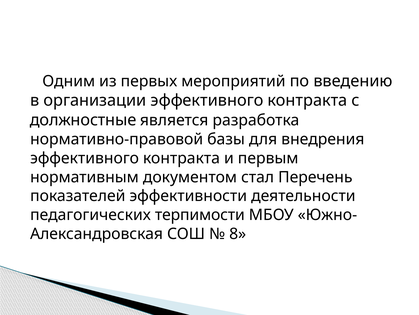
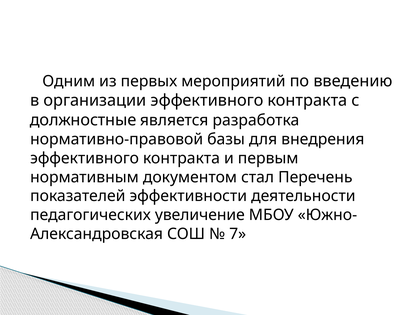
терпимости: терпимости -> увеличение
8: 8 -> 7
